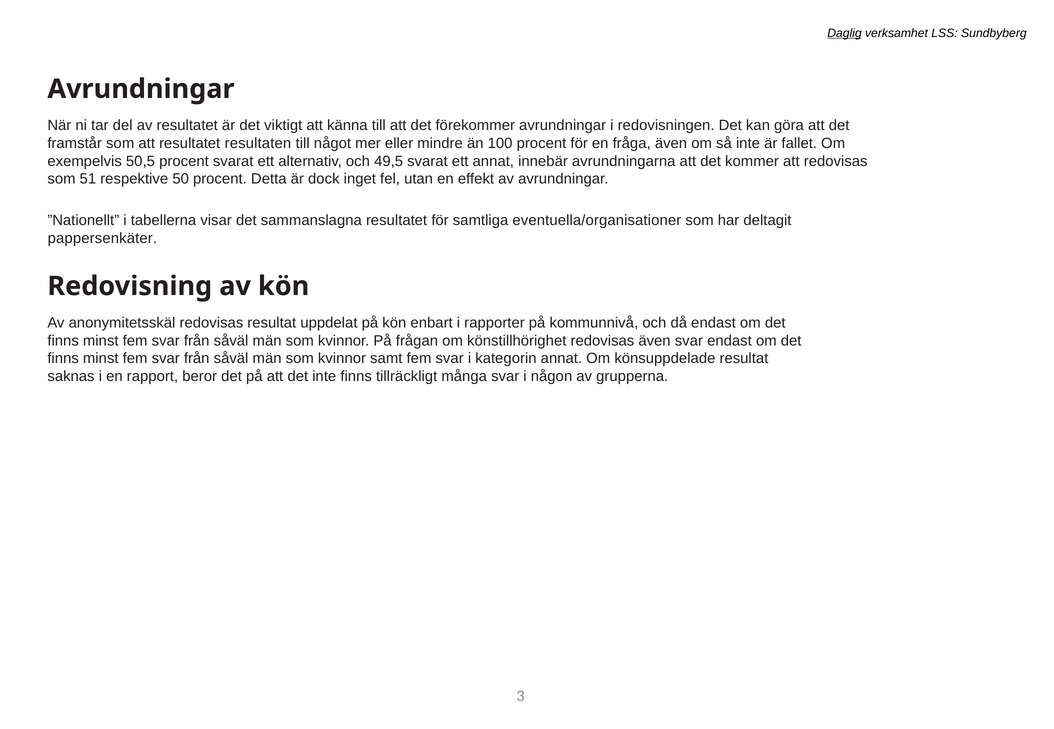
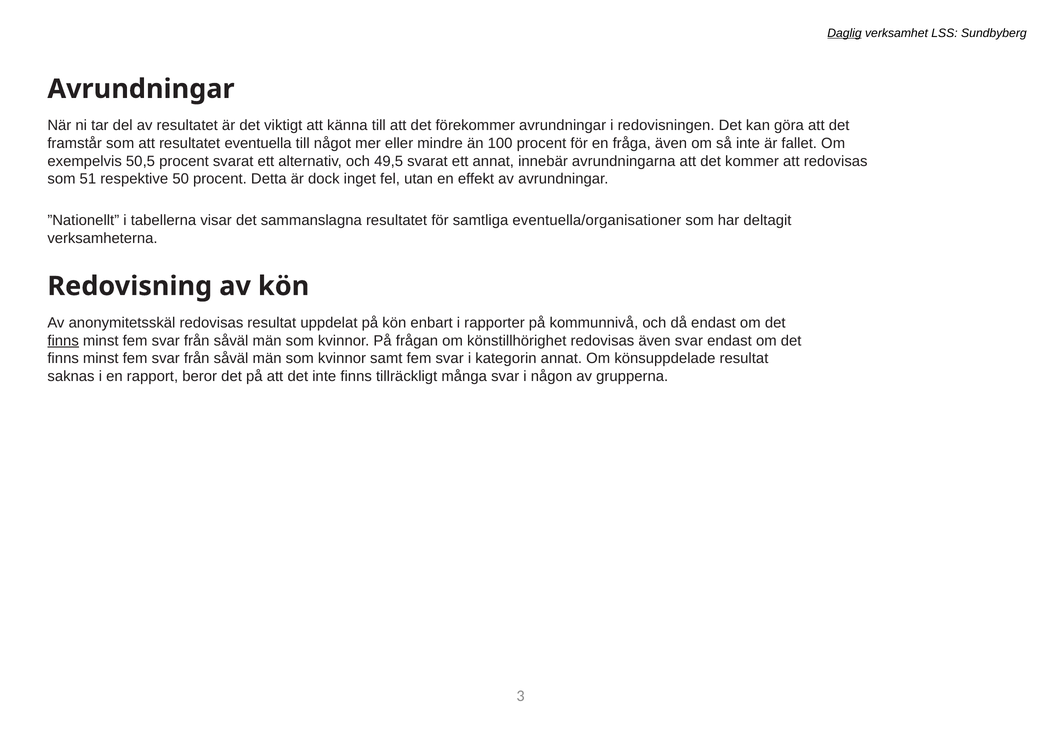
resultaten: resultaten -> eventuella
pappersenkäter: pappersenkäter -> verksamheterna
finns at (63, 341) underline: none -> present
